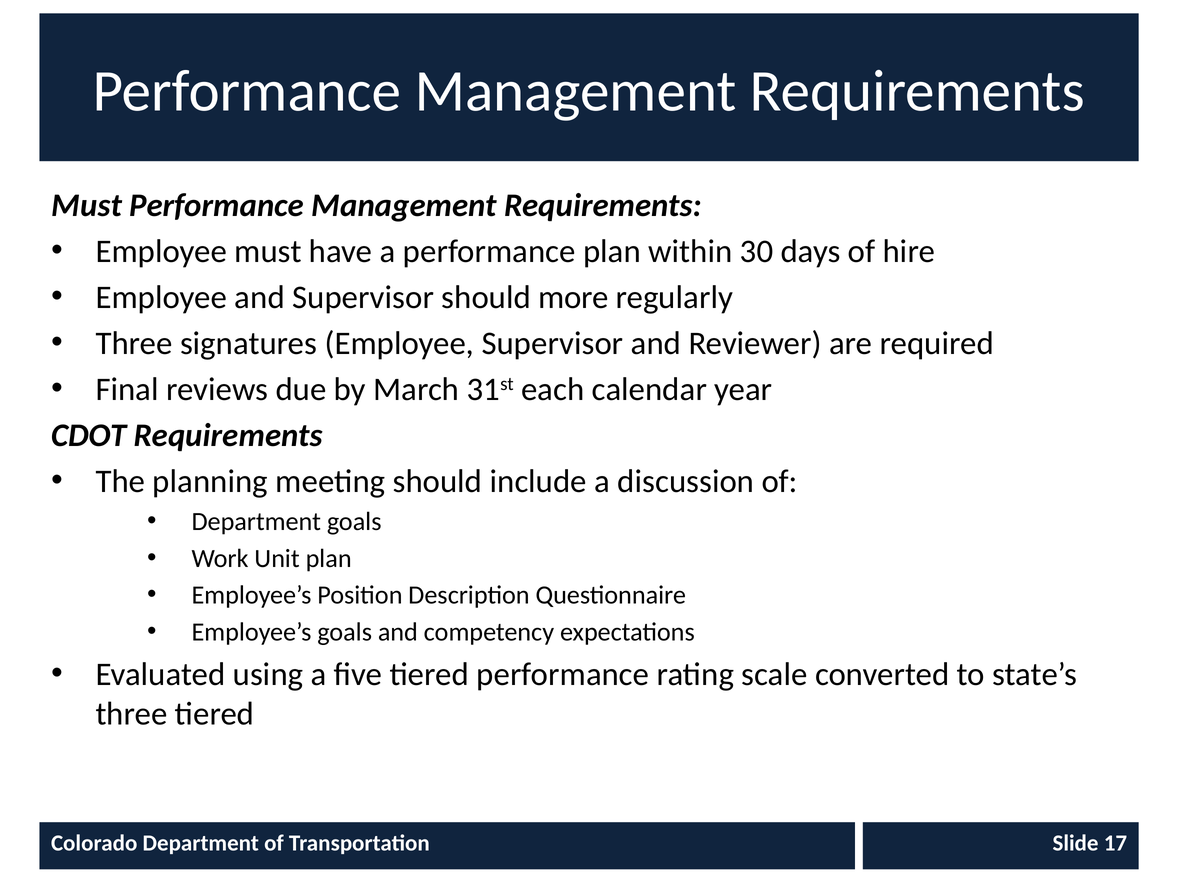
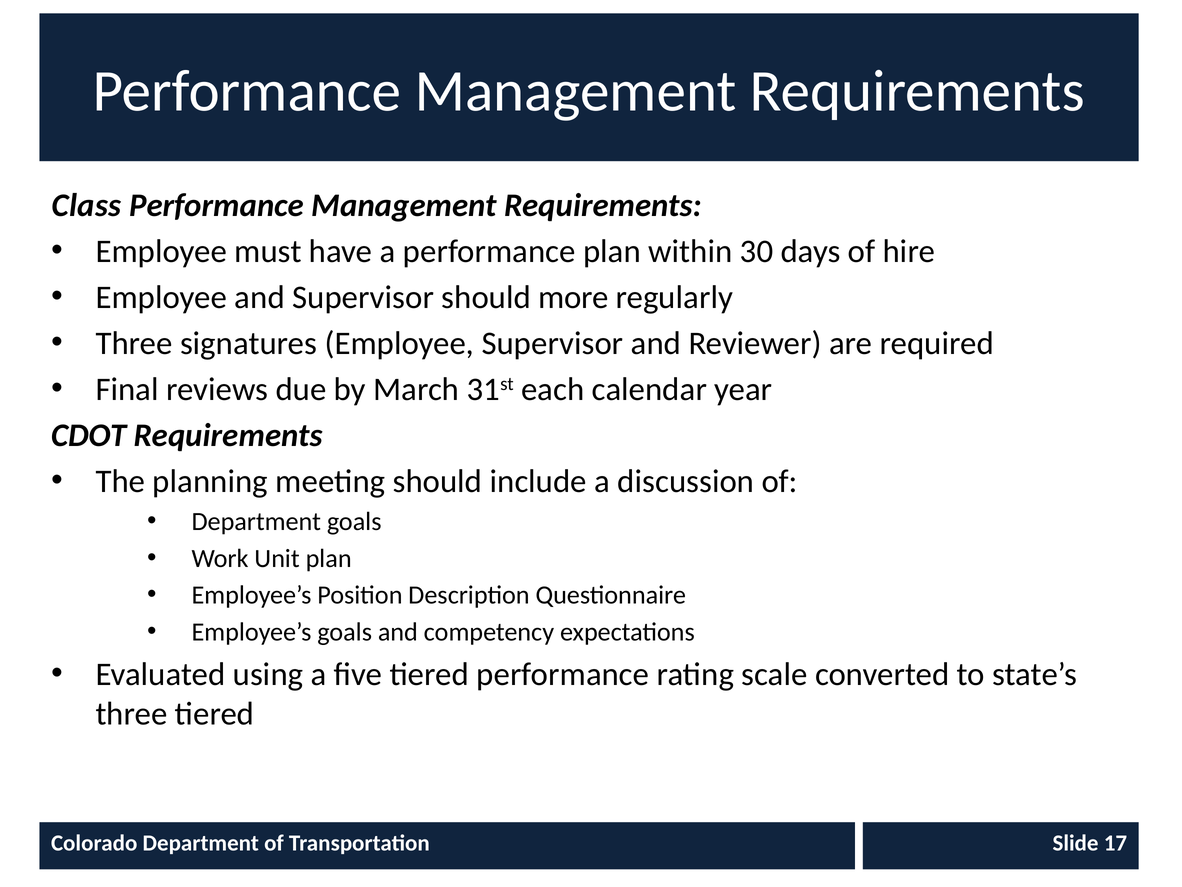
Must at (87, 205): Must -> Class
